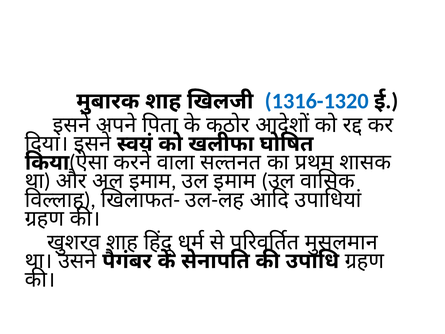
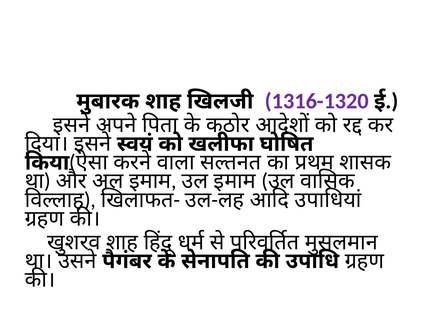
1316-1320 colour: blue -> purple
